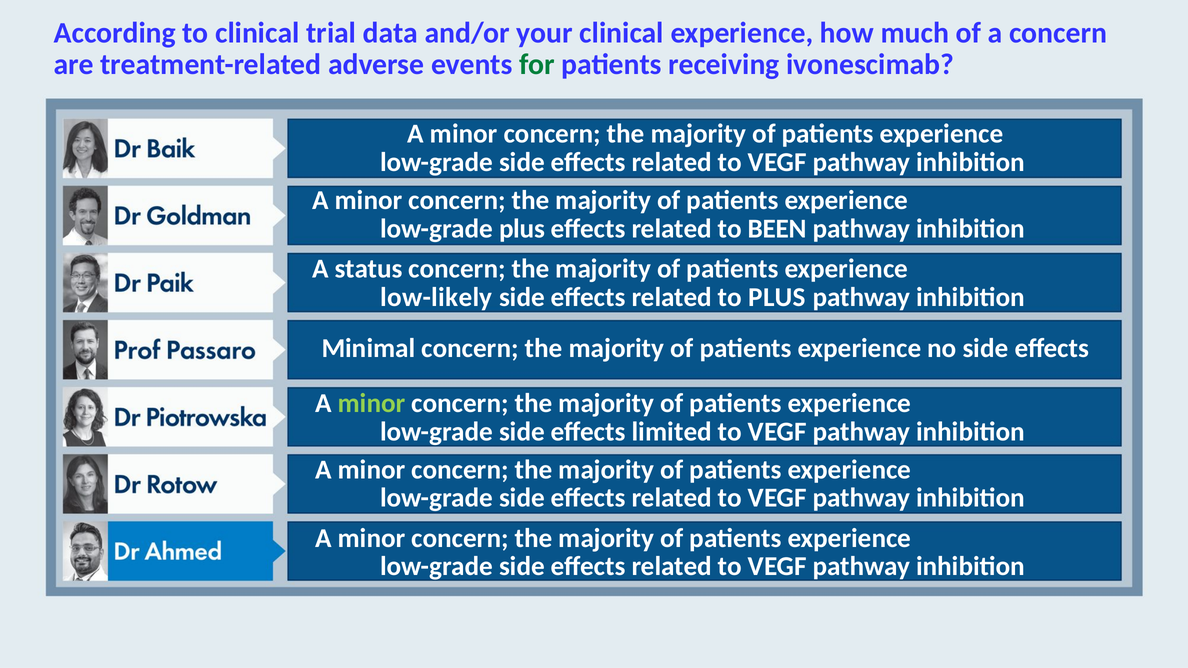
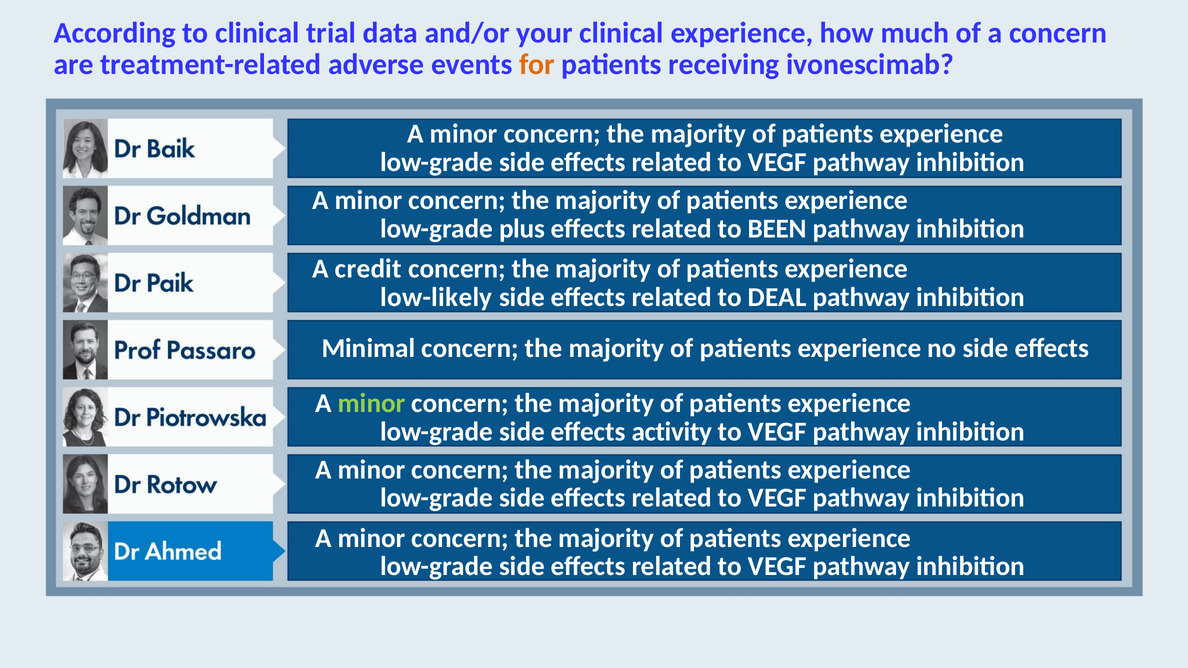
for colour: green -> orange
status: status -> credit
to PLUS: PLUS -> DEAL
limited: limited -> activity
